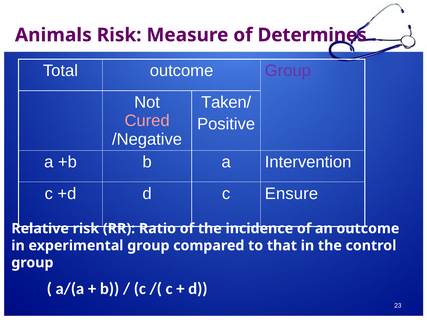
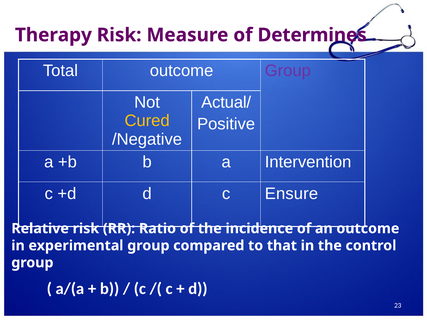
Animals: Animals -> Therapy
Taken/: Taken/ -> Actual/
Cured colour: pink -> yellow
